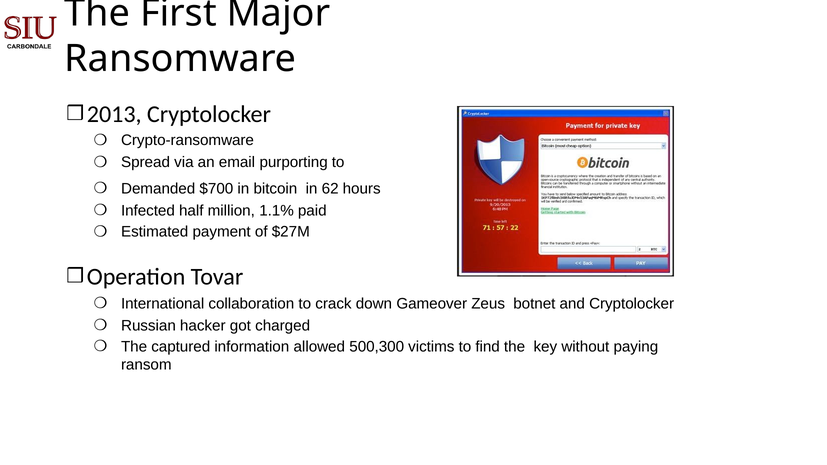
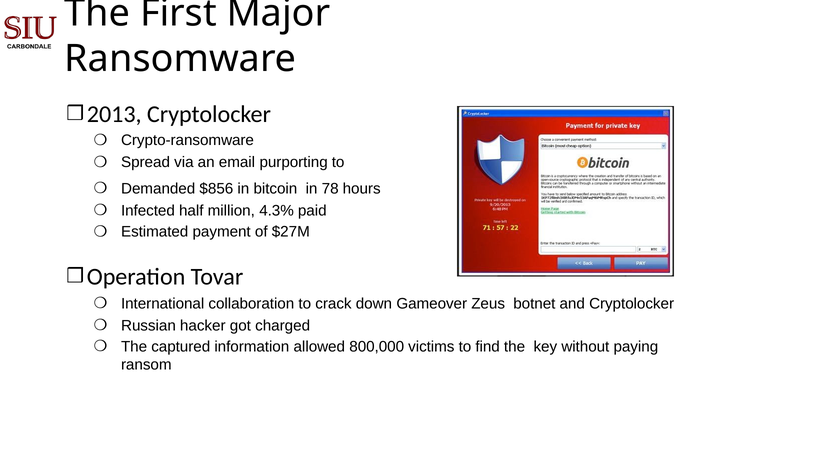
$700: $700 -> $856
62: 62 -> 78
1.1%: 1.1% -> 4.3%
500,300: 500,300 -> 800,000
